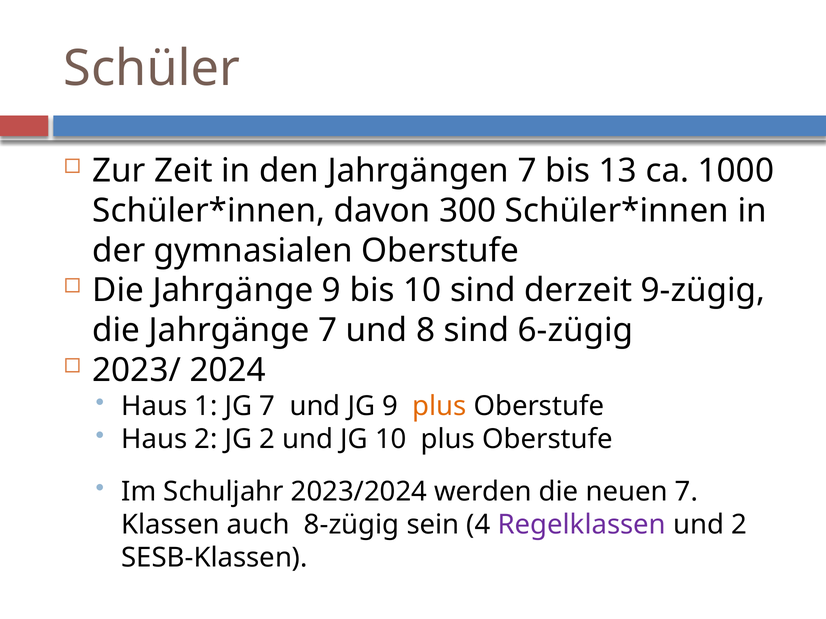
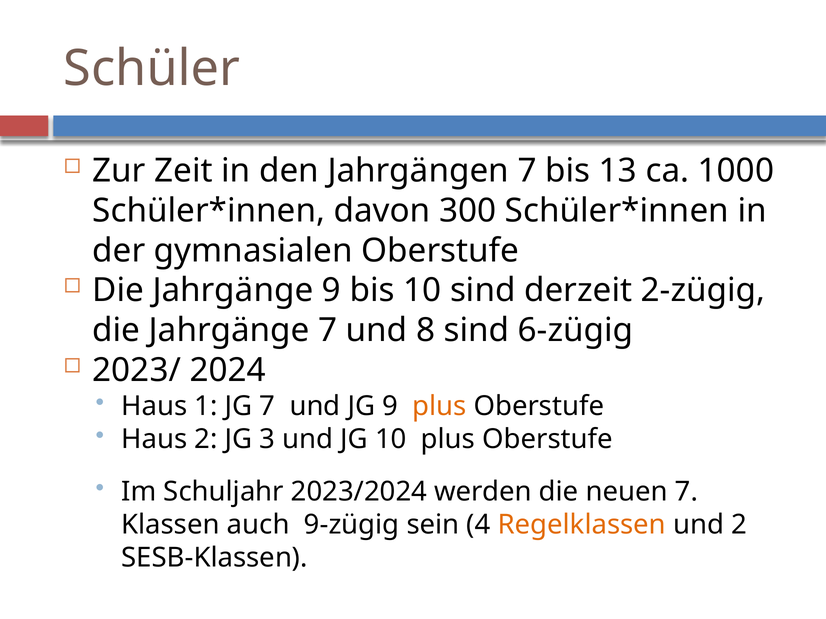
9-zügig: 9-zügig -> 2-zügig
JG 2: 2 -> 3
8-zügig: 8-zügig -> 9-zügig
Regelklassen colour: purple -> orange
